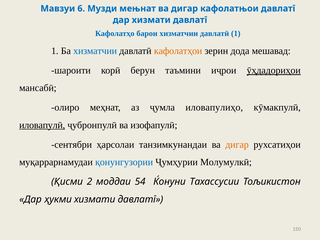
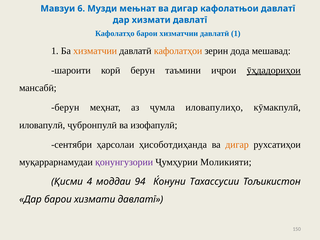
хизматчии at (95, 51) colour: blue -> orange
олиро at (65, 108): олиро -> берун
иловапулӣ underline: present -> none
танзимкунандаи: танзимкунандаи -> ҳисоботдиҳанда
қонунгузории colour: blue -> purple
Молумулкӣ: Молумулкӣ -> Моликияти
2: 2 -> 4
54: 54 -> 94
Дар ҳукми: ҳукми -> барои
